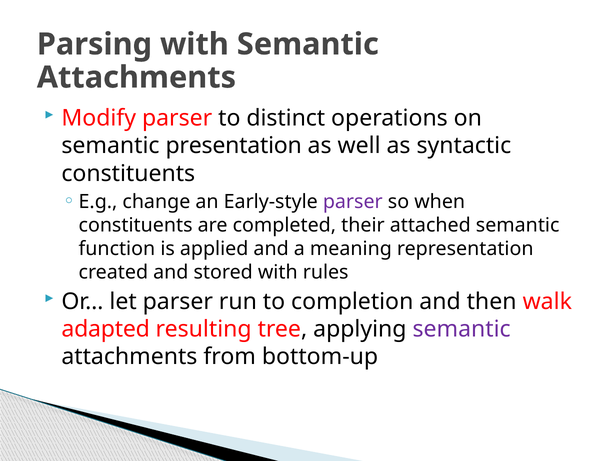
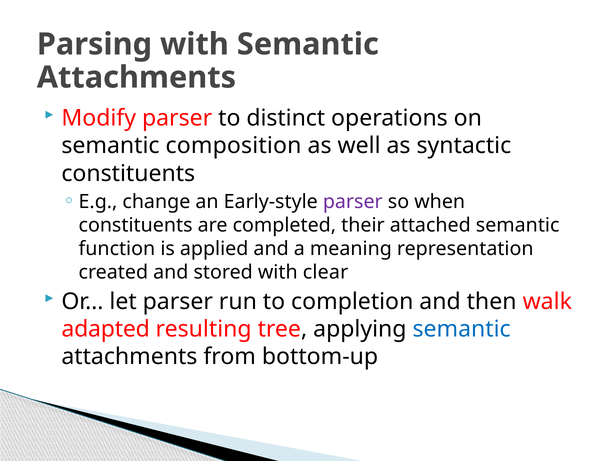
presentation: presentation -> composition
rules: rules -> clear
semantic at (462, 329) colour: purple -> blue
